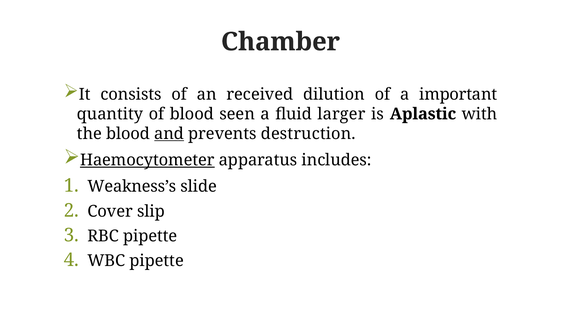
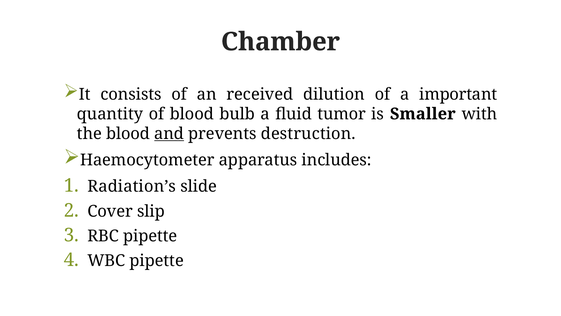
seen: seen -> bulb
larger: larger -> tumor
Aplastic: Aplastic -> Smaller
Haemocytometer underline: present -> none
Weakness’s: Weakness’s -> Radiation’s
